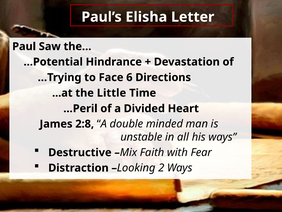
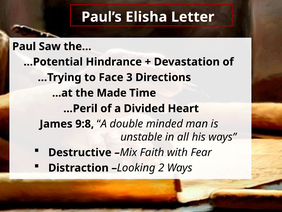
6: 6 -> 3
Little: Little -> Made
2:8: 2:8 -> 9:8
